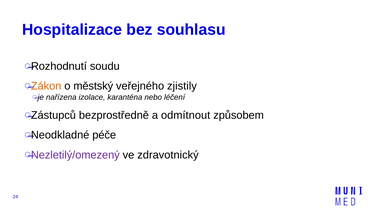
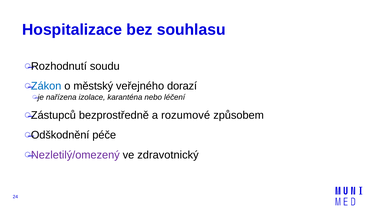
Zákon colour: orange -> blue
zjistily: zjistily -> dorazí
odmítnout: odmítnout -> rozumové
Neodkladné: Neodkladné -> Odškodnění
